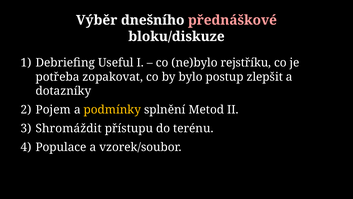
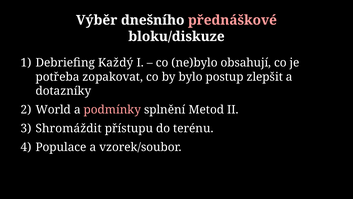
Useful: Useful -> Každý
rejstříku: rejstříku -> obsahují
Pojem: Pojem -> World
podmínky colour: yellow -> pink
